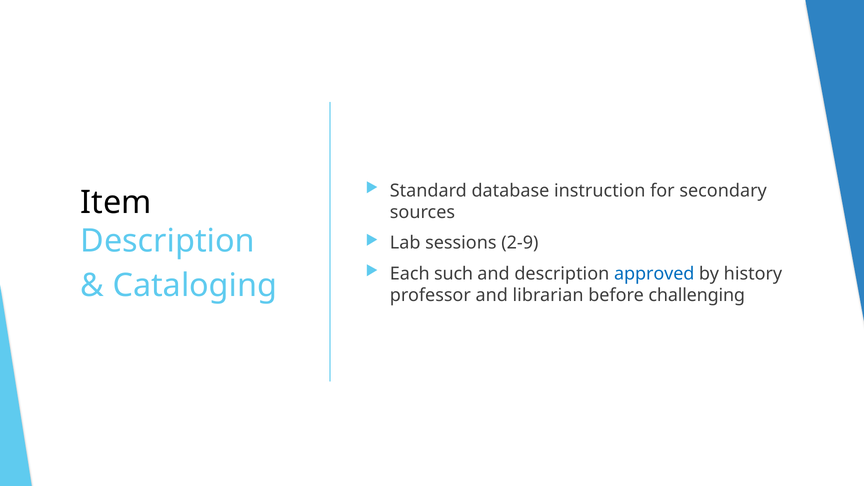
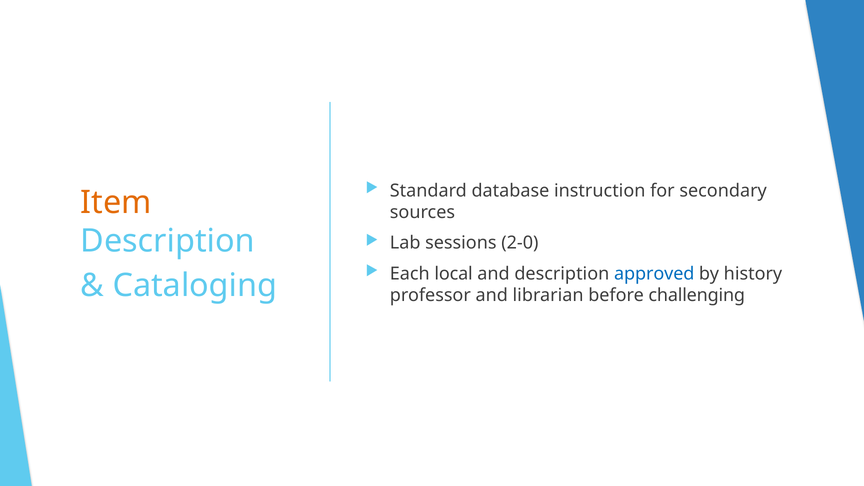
Item colour: black -> orange
2-9: 2-9 -> 2-0
such: such -> local
